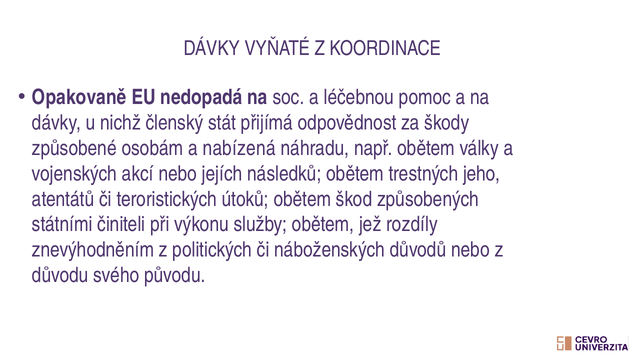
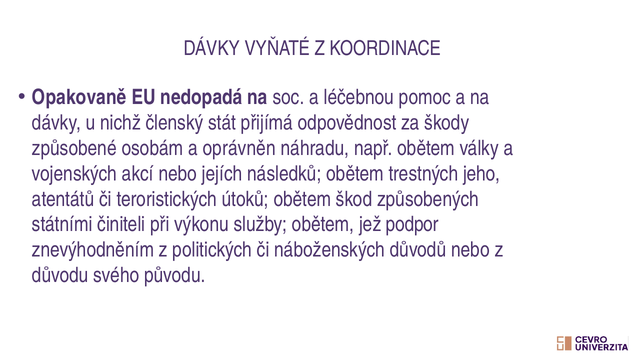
nabízená: nabízená -> oprávněn
rozdíly: rozdíly -> podpor
